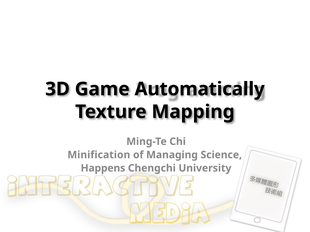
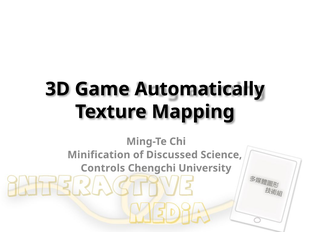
Managing: Managing -> Discussed
Happens: Happens -> Controls
